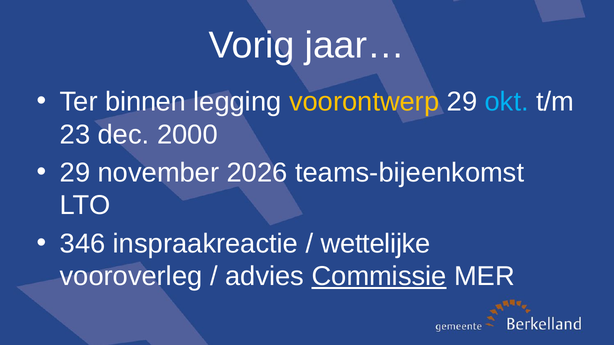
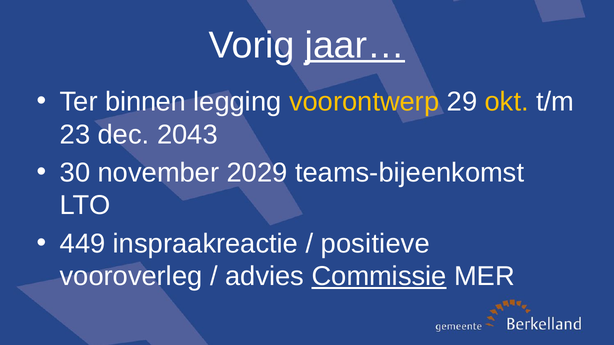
jaar… underline: none -> present
okt colour: light blue -> yellow
2000: 2000 -> 2043
29 at (75, 173): 29 -> 30
2026: 2026 -> 2029
346: 346 -> 449
wettelijke: wettelijke -> positieve
